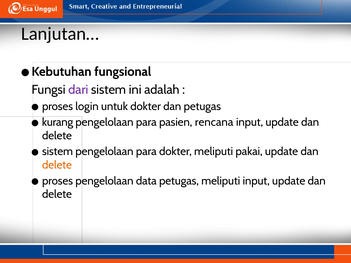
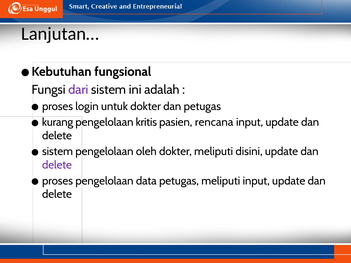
para at (146, 122): para -> kritis
para at (146, 152): para -> oleh
pakai: pakai -> disini
delete at (57, 165) colour: orange -> purple
